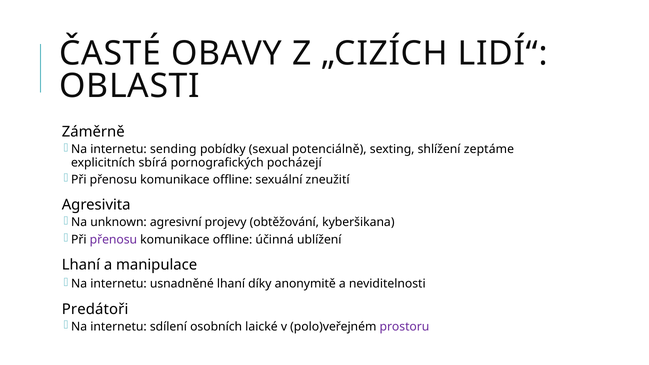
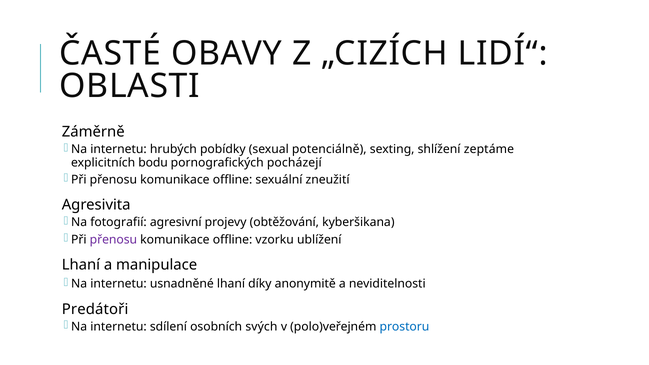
sending: sending -> hrubých
sbírá: sbírá -> bodu
unknown: unknown -> fotografií
účinná: účinná -> vzorku
laické: laické -> svých
prostoru colour: purple -> blue
